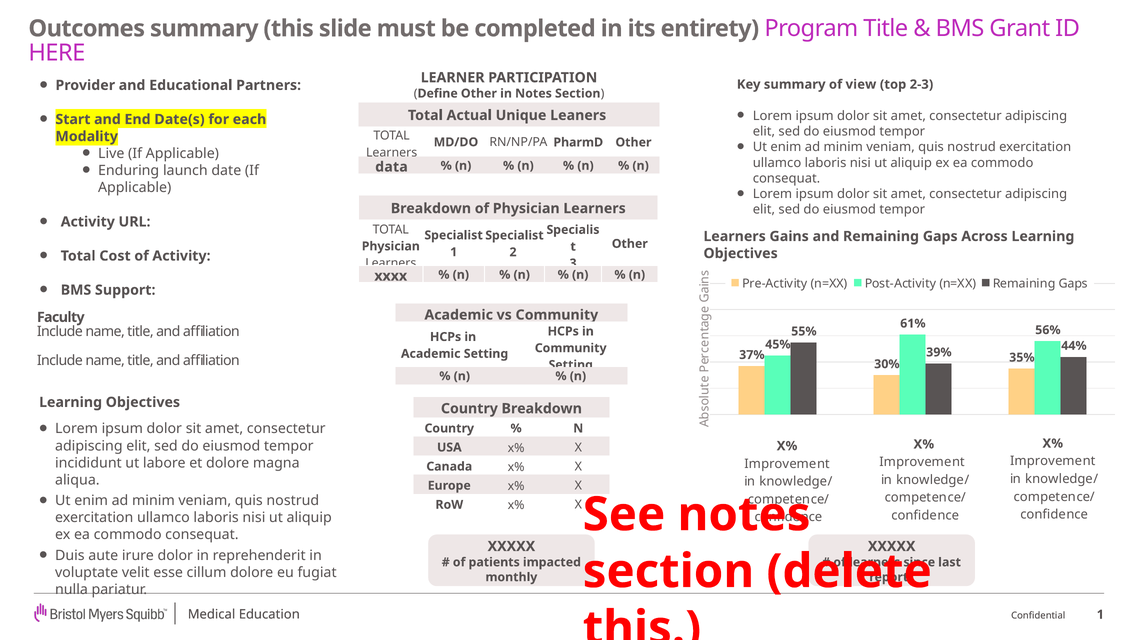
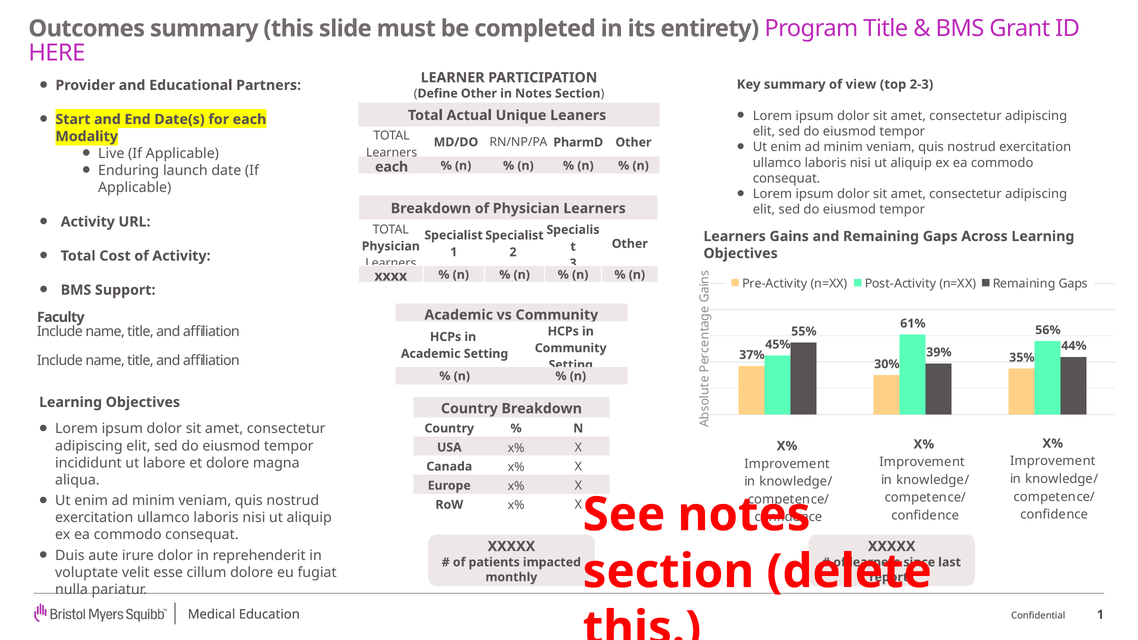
data at (391, 167): data -> each
